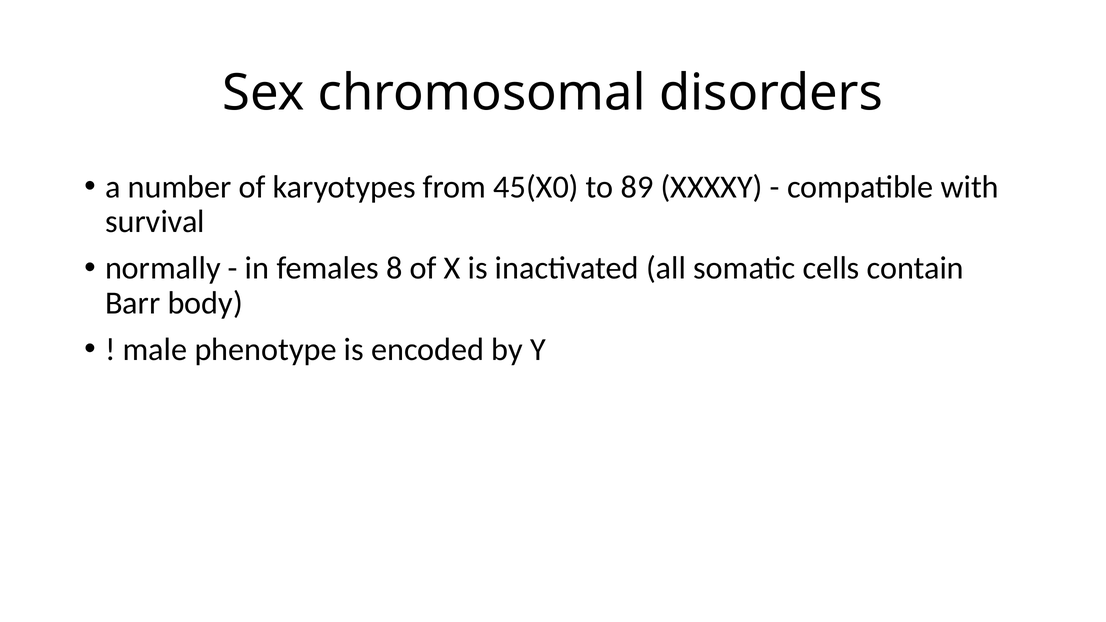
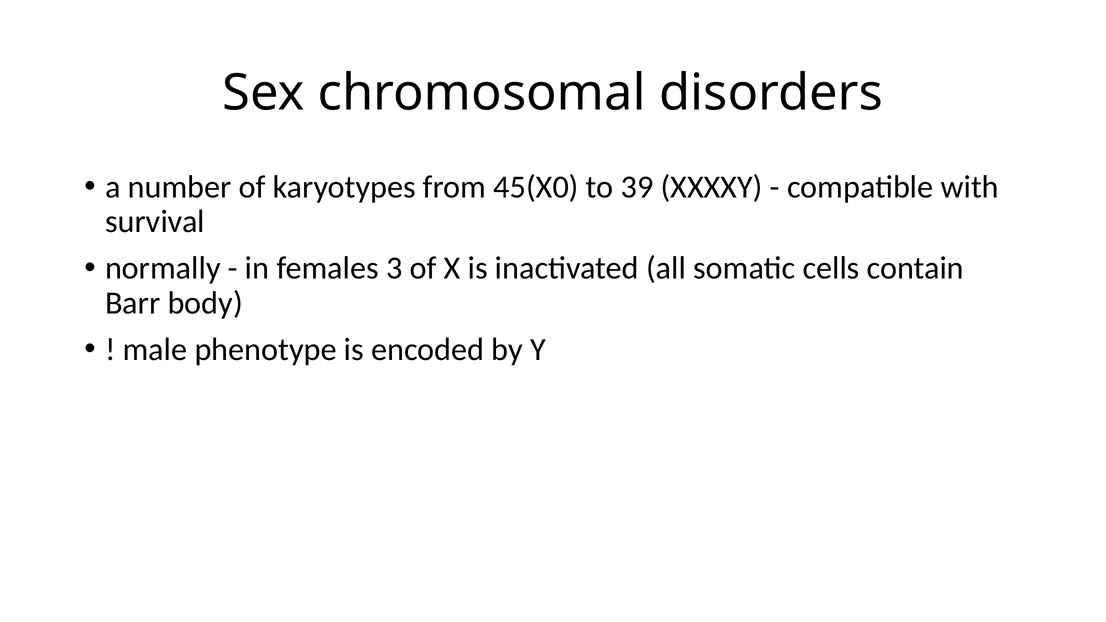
89: 89 -> 39
8: 8 -> 3
